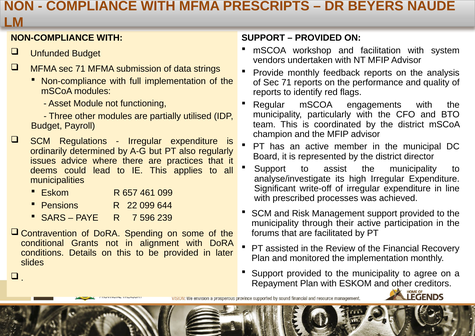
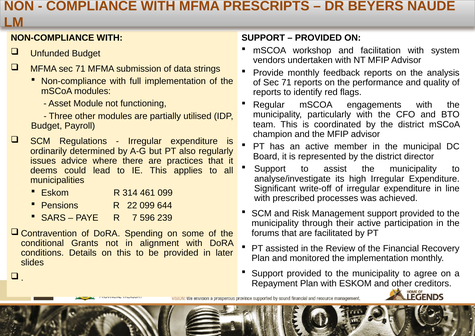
657: 657 -> 314
